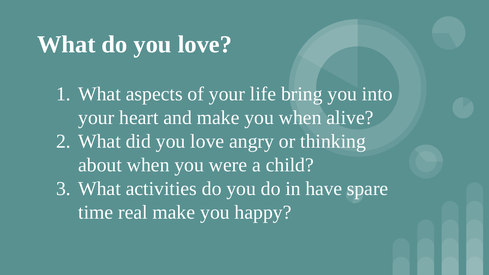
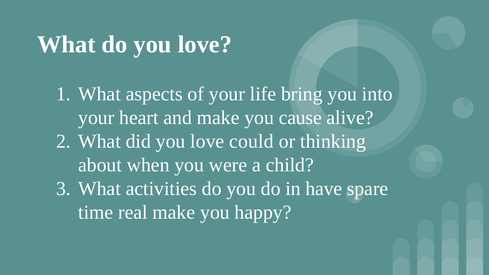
you when: when -> cause
angry: angry -> could
